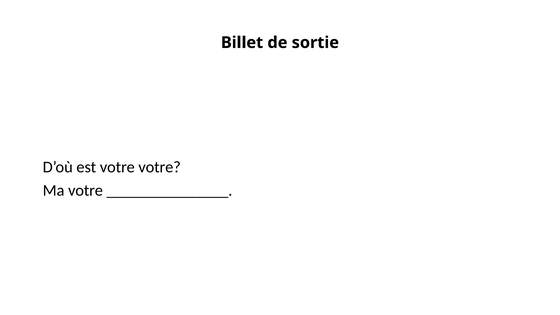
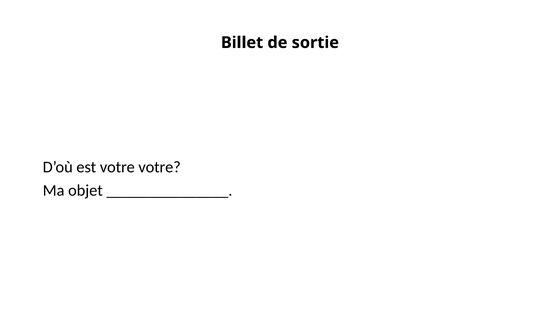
Ma votre: votre -> objet
